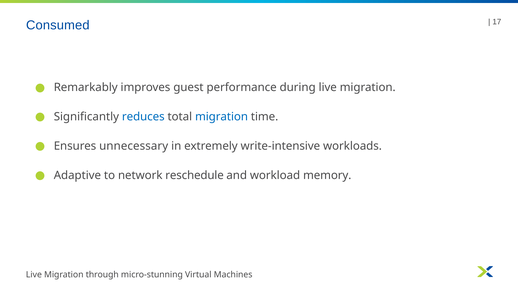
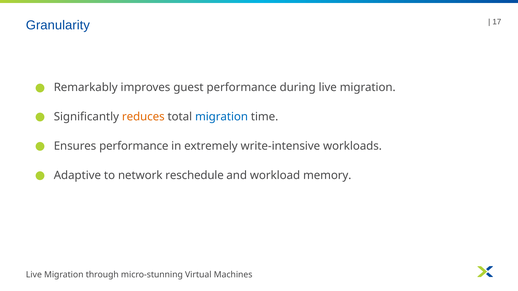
Consumed: Consumed -> Granularity
reduces colour: blue -> orange
Ensures unnecessary: unnecessary -> performance
